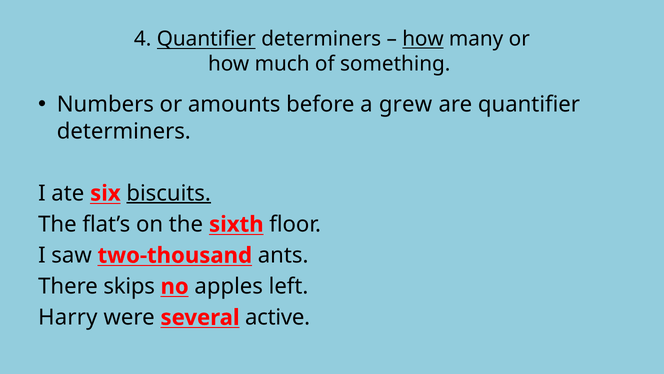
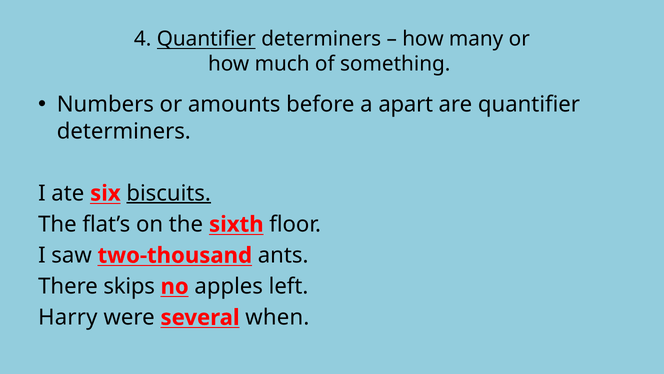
how at (423, 39) underline: present -> none
grew: grew -> apart
active: active -> when
